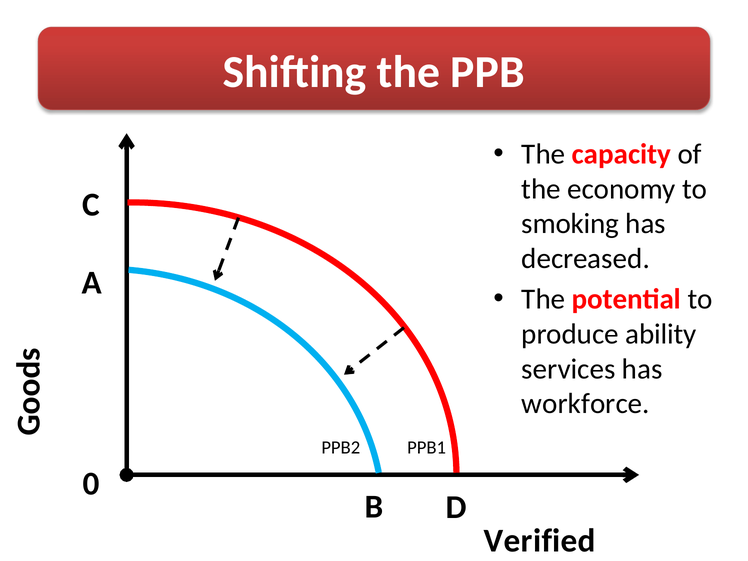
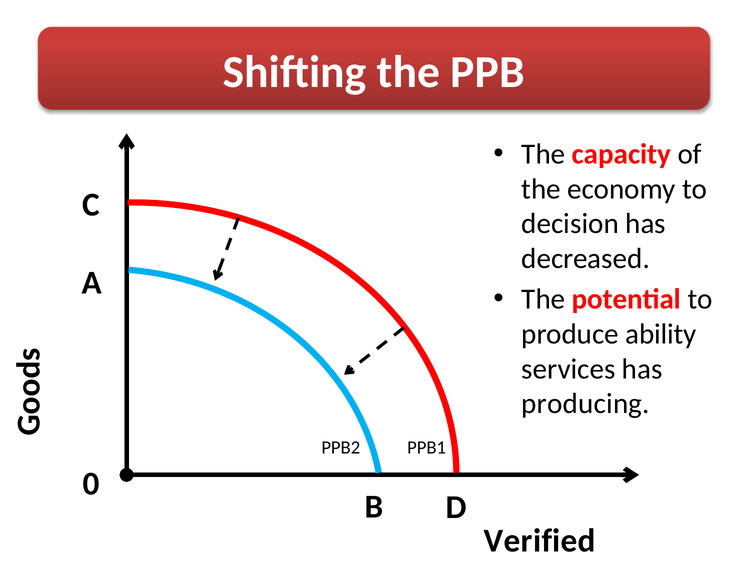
smoking: smoking -> decision
workforce: workforce -> producing
